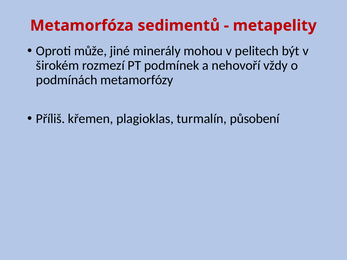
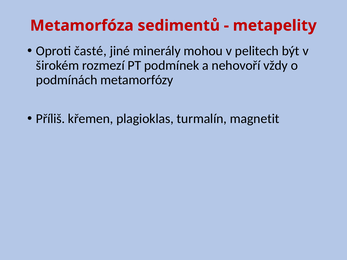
může: může -> časté
působení: působení -> magnetit
